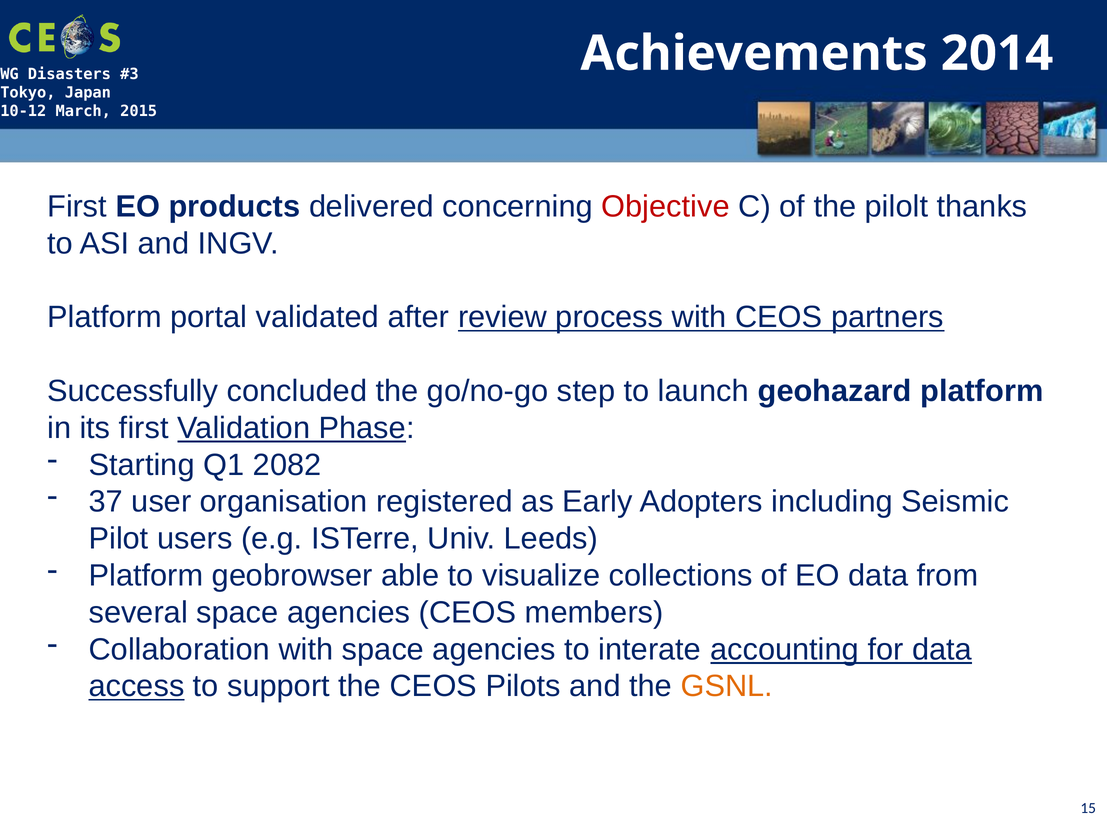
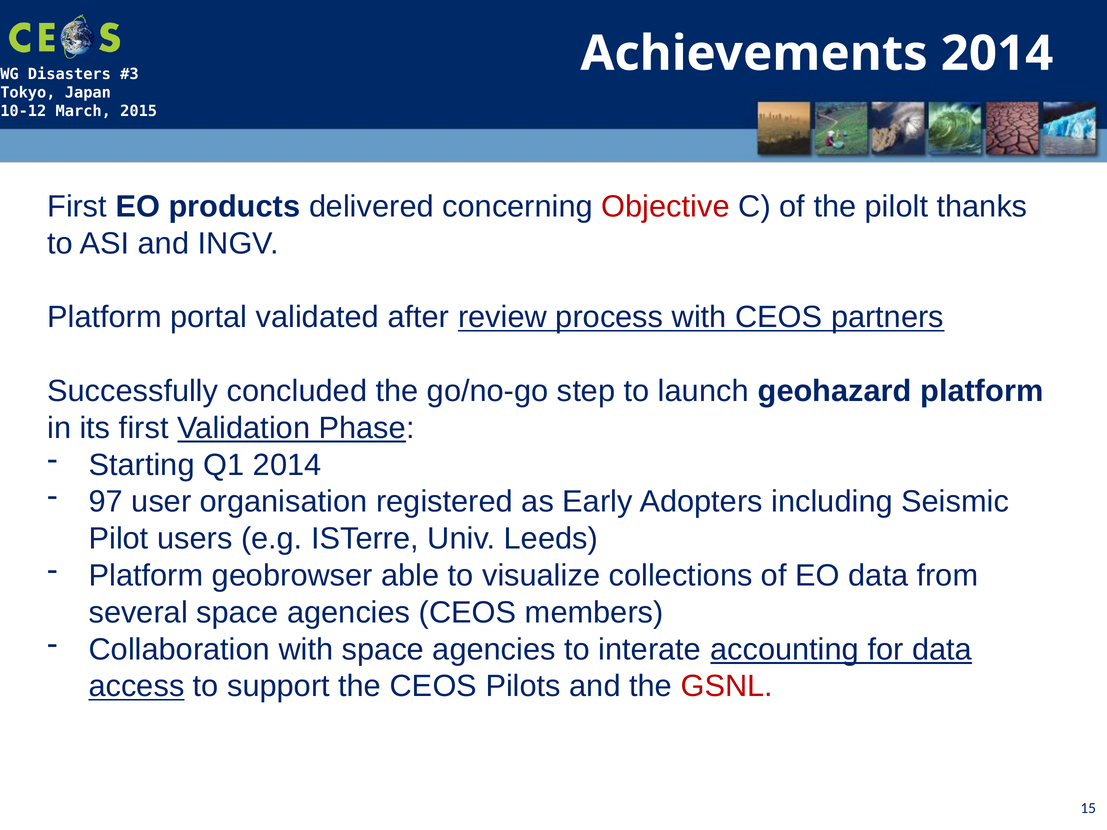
Q1 2082: 2082 -> 2014
37: 37 -> 97
GSNL colour: orange -> red
